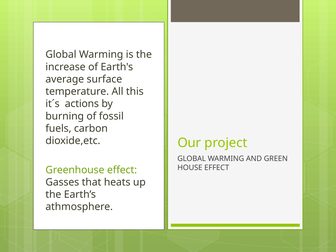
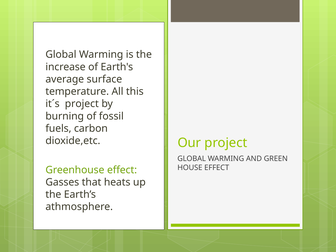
it´s actions: actions -> project
